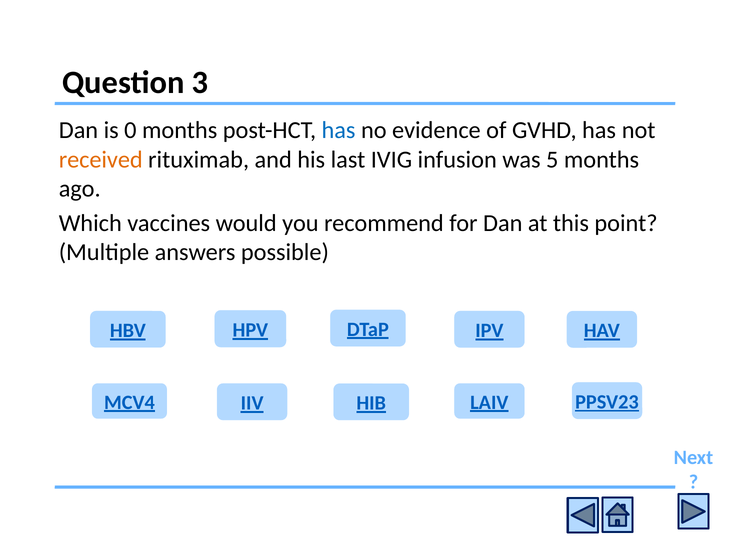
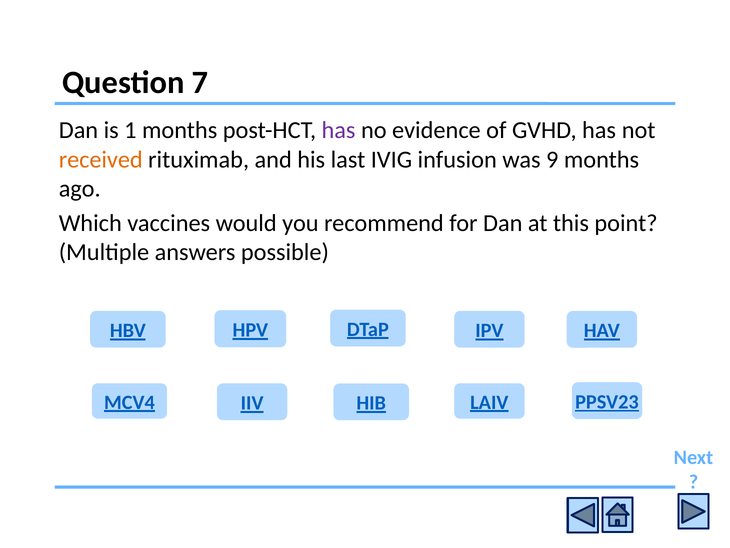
3: 3 -> 7
0: 0 -> 1
has at (339, 130) colour: blue -> purple
5: 5 -> 9
